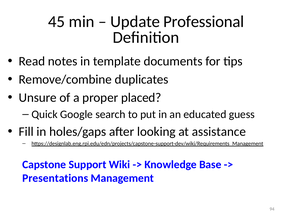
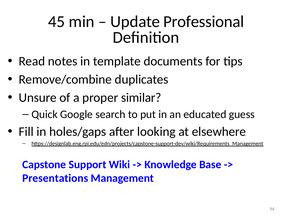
placed: placed -> similar
assistance: assistance -> elsewhere
